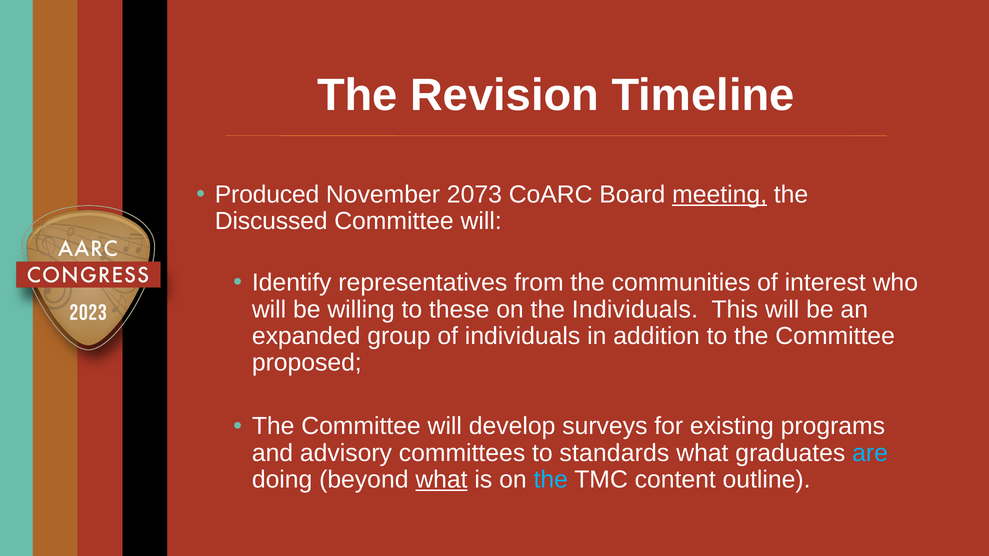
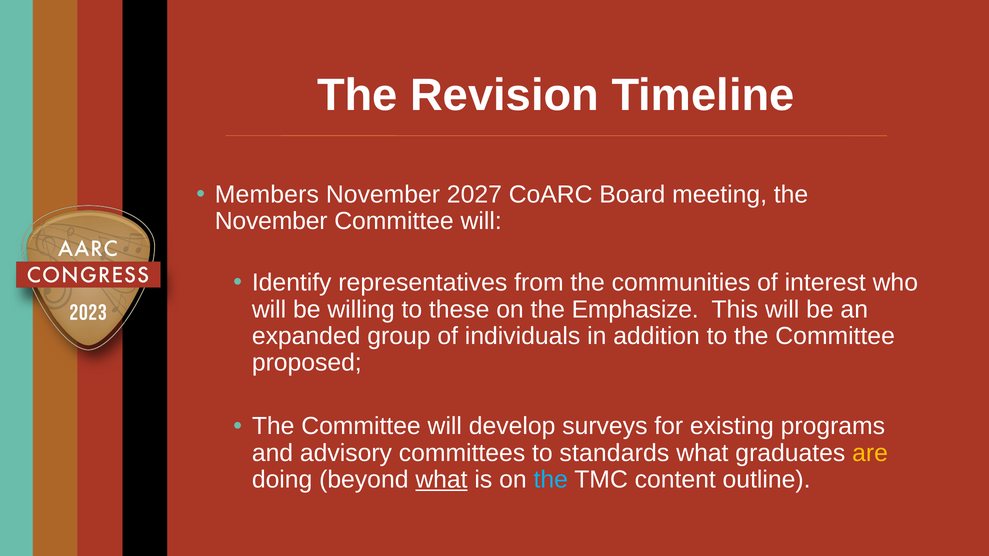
Produced: Produced -> Members
2073: 2073 -> 2027
meeting underline: present -> none
Discussed at (271, 221): Discussed -> November
the Individuals: Individuals -> Emphasize
are colour: light blue -> yellow
